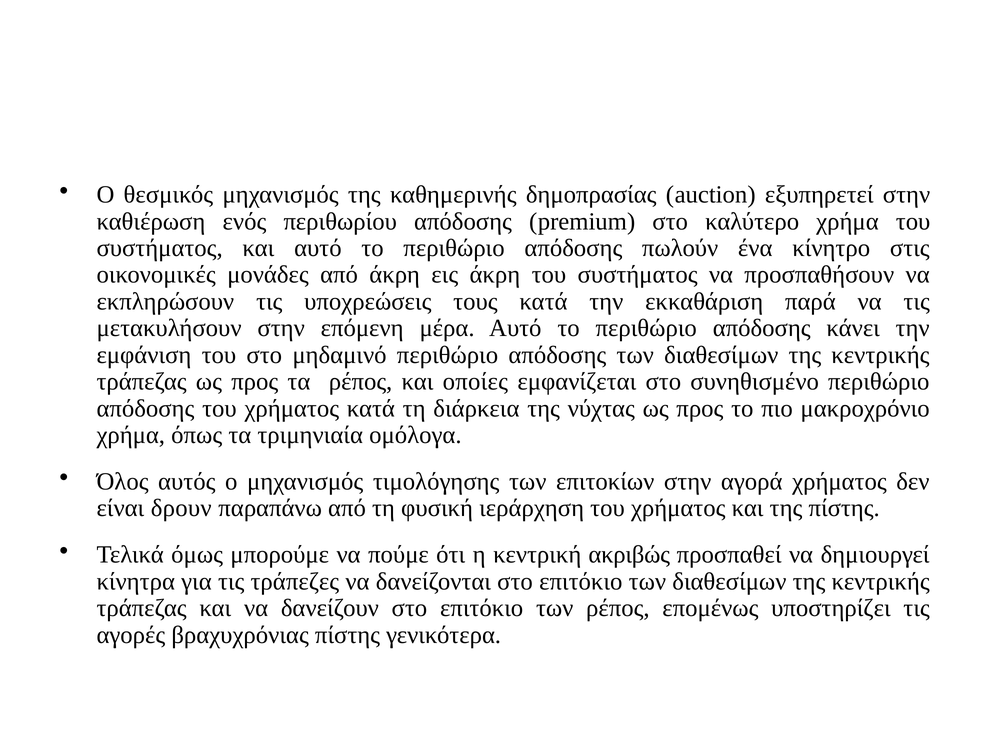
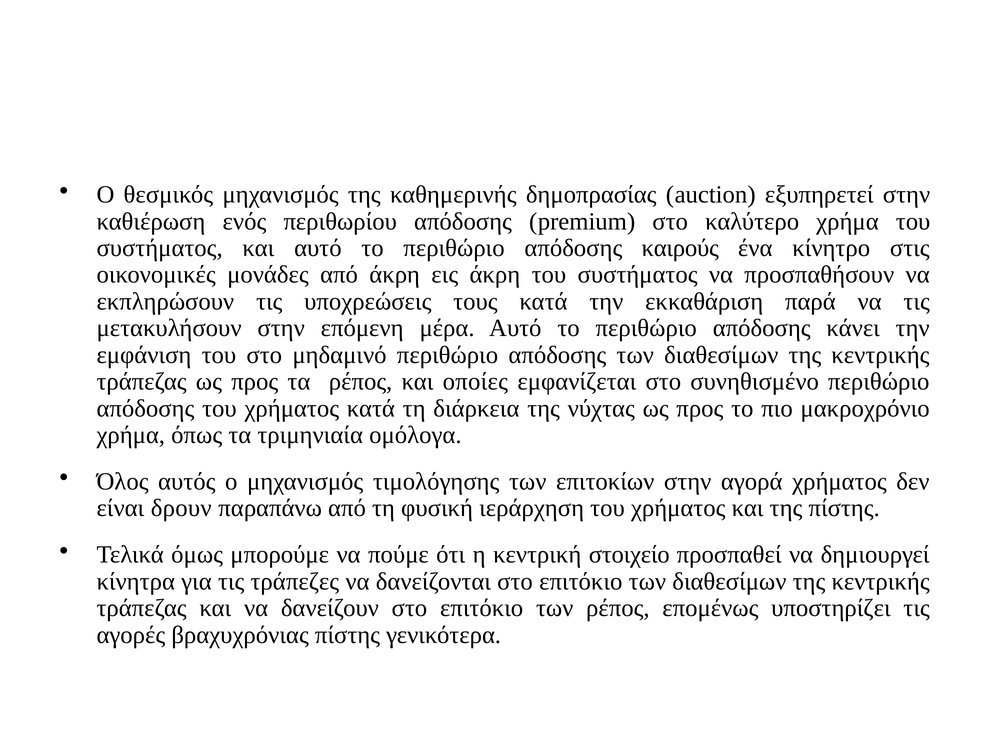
πωλούν: πωλούν -> καιρούς
ακριβώς: ακριβώς -> στοιχείο
